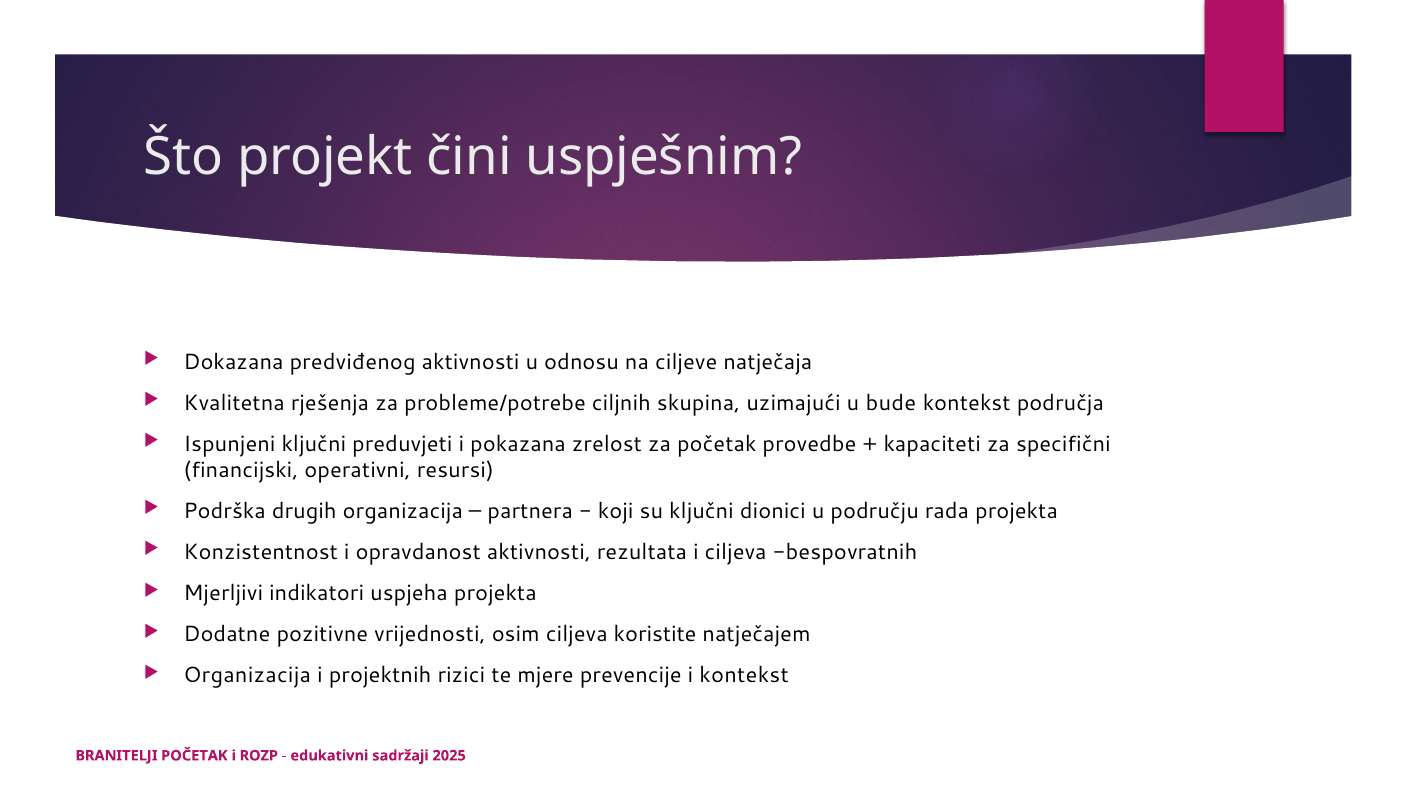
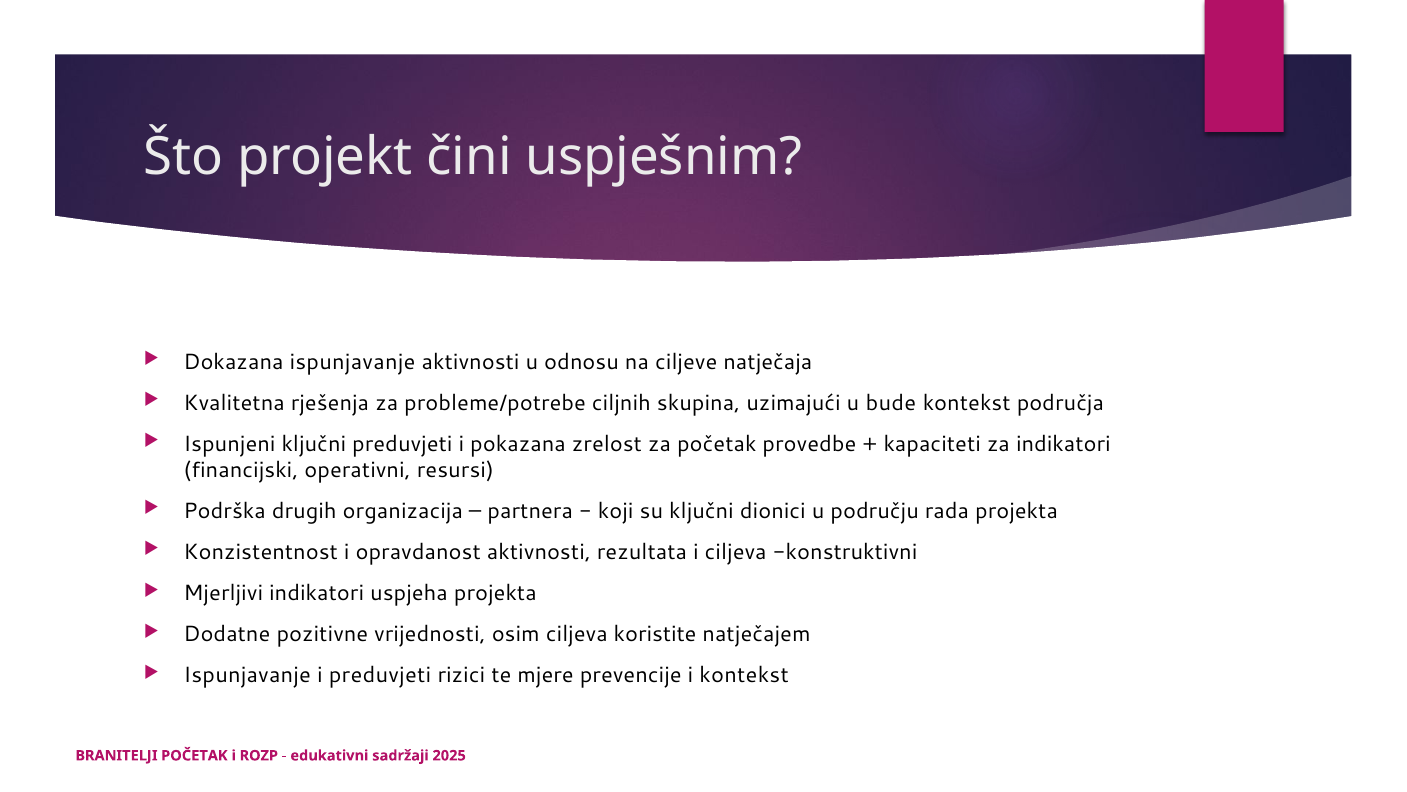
Dokazana predviđenog: predviđenog -> ispunjavanje
za specifični: specifični -> indikatori
bespovratnih: bespovratnih -> konstruktivni
Organizacija at (247, 675): Organizacija -> Ispunjavanje
i projektnih: projektnih -> preduvjeti
